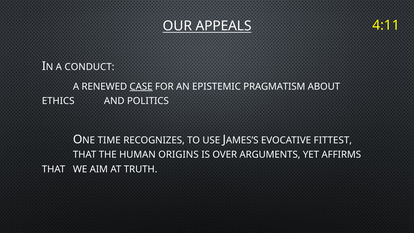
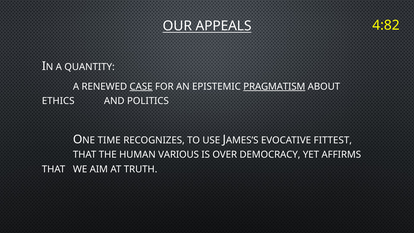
4:11: 4:11 -> 4:82
CONDUCT: CONDUCT -> QUANTITY
PRAGMATISM underline: none -> present
ORIGINS: ORIGINS -> VARIOUS
ARGUMENTS: ARGUMENTS -> DEMOCRACY
